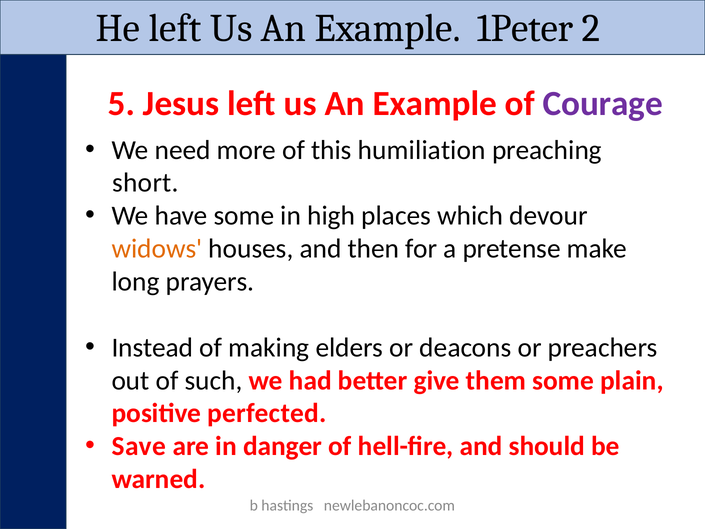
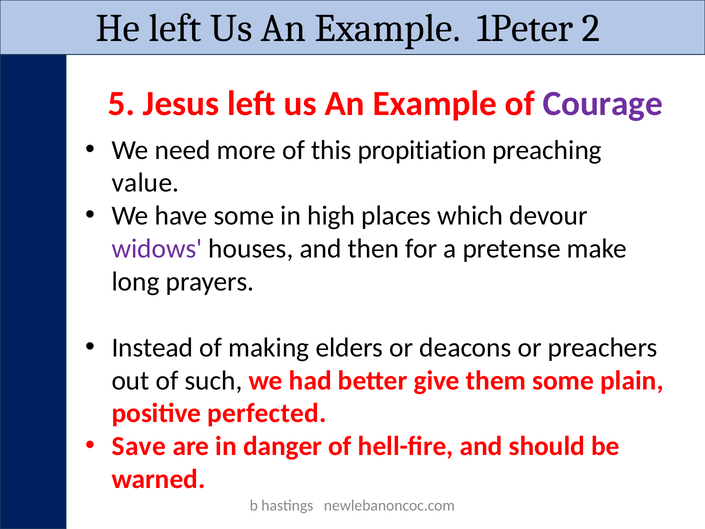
humiliation: humiliation -> propitiation
short: short -> value
widows colour: orange -> purple
